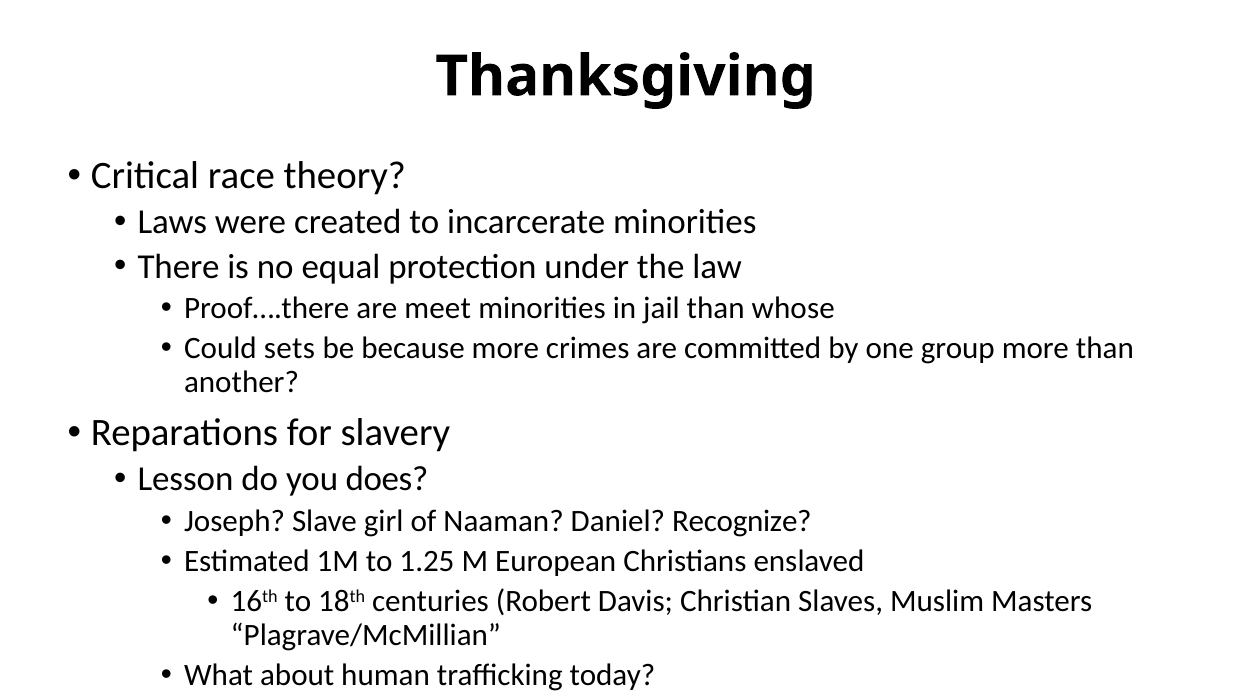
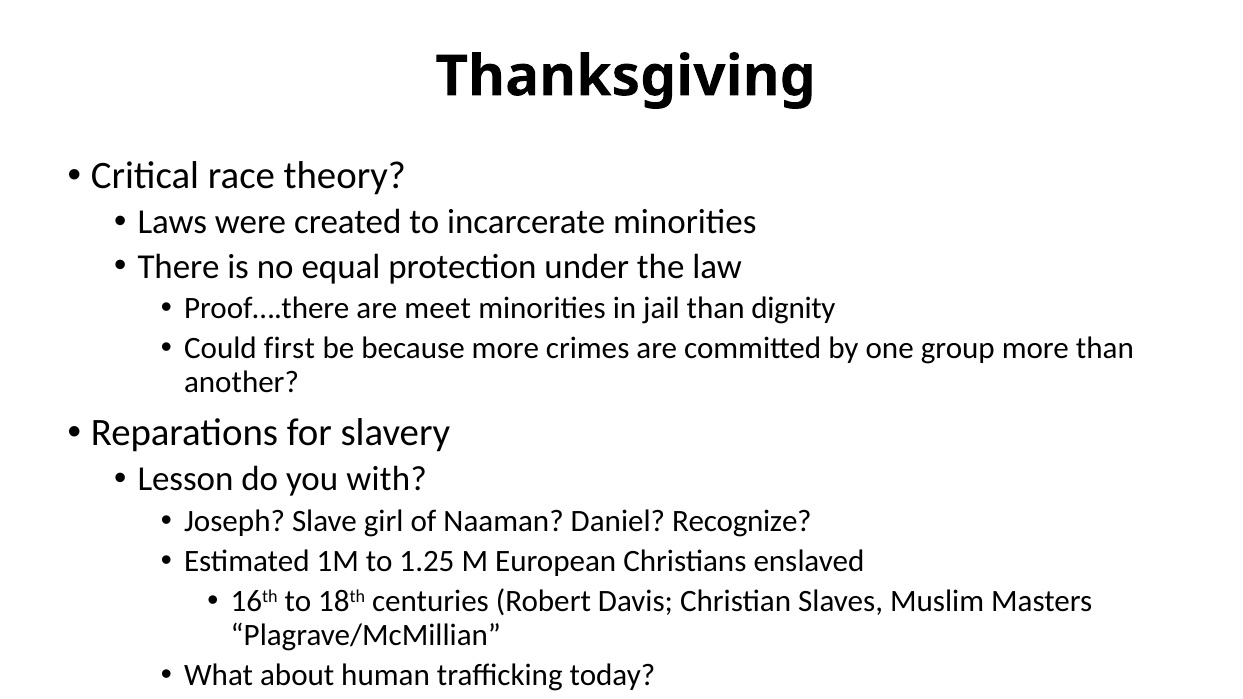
whose: whose -> dignity
sets: sets -> first
does: does -> with
